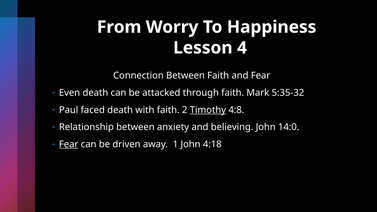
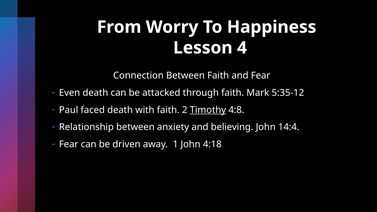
5:35-32: 5:35-32 -> 5:35-12
14:0: 14:0 -> 14:4
Fear at (69, 144) underline: present -> none
